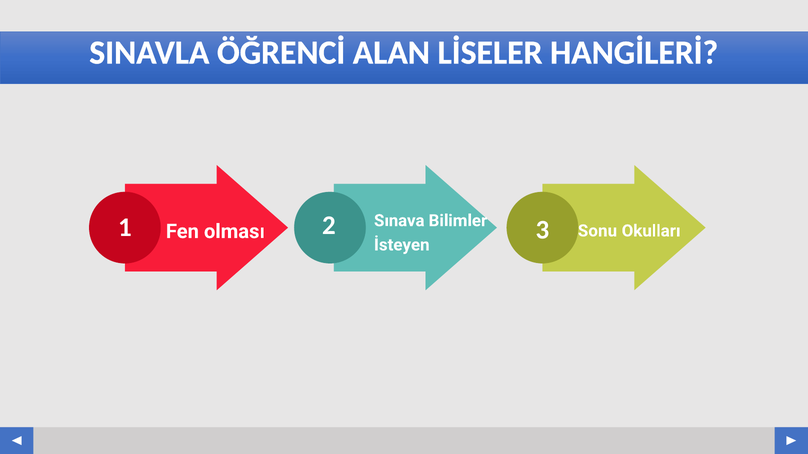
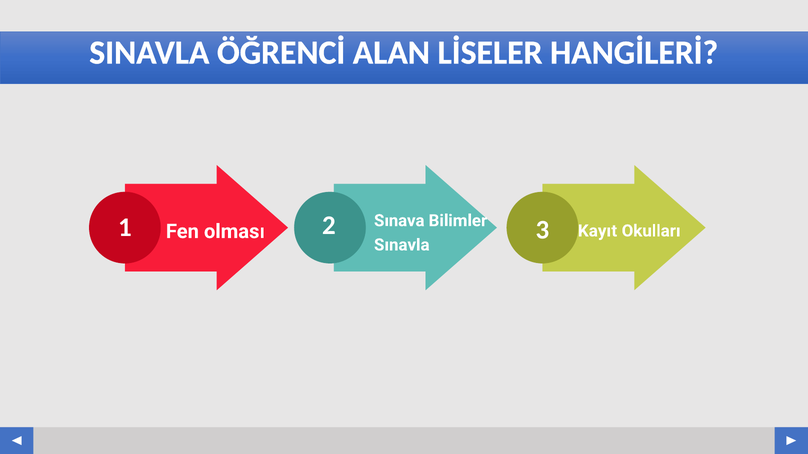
Sonu: Sonu -> Kayıt
İsteyen: İsteyen -> Sınavla
